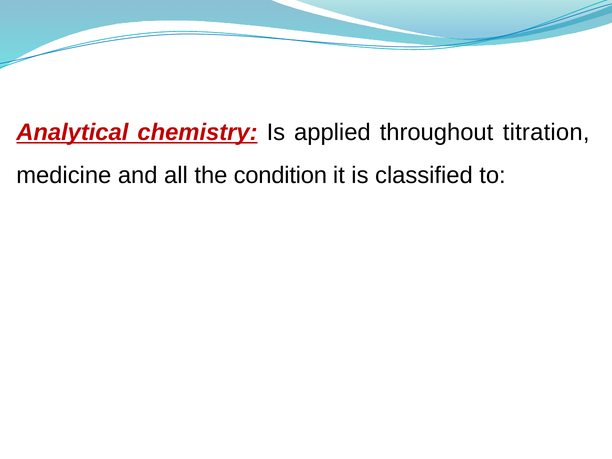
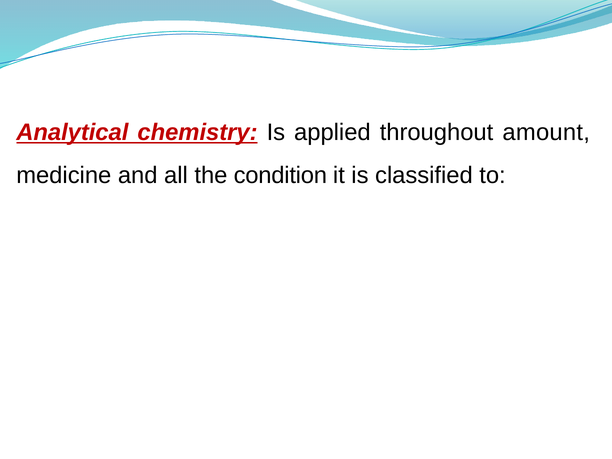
titration: titration -> amount
